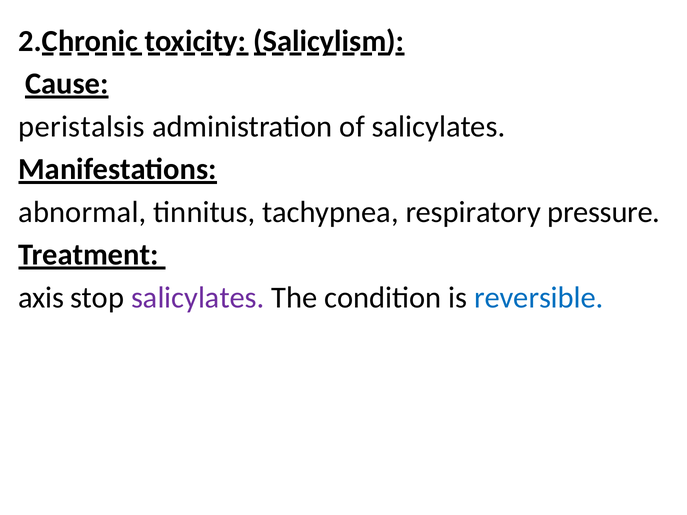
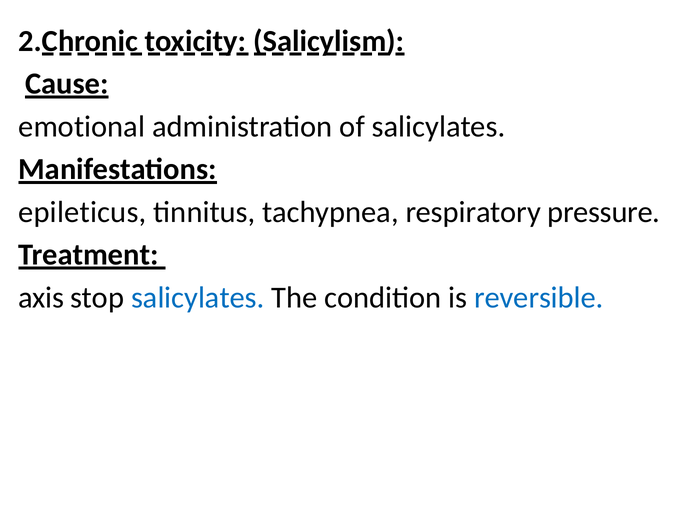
peristalsis: peristalsis -> emotional
abnormal: abnormal -> epileticus
salicylates at (198, 298) colour: purple -> blue
